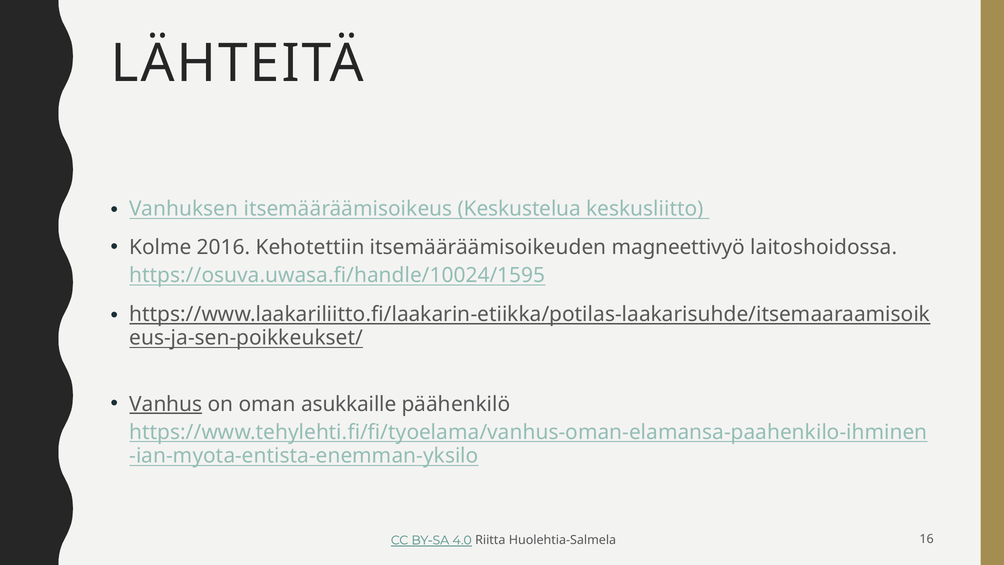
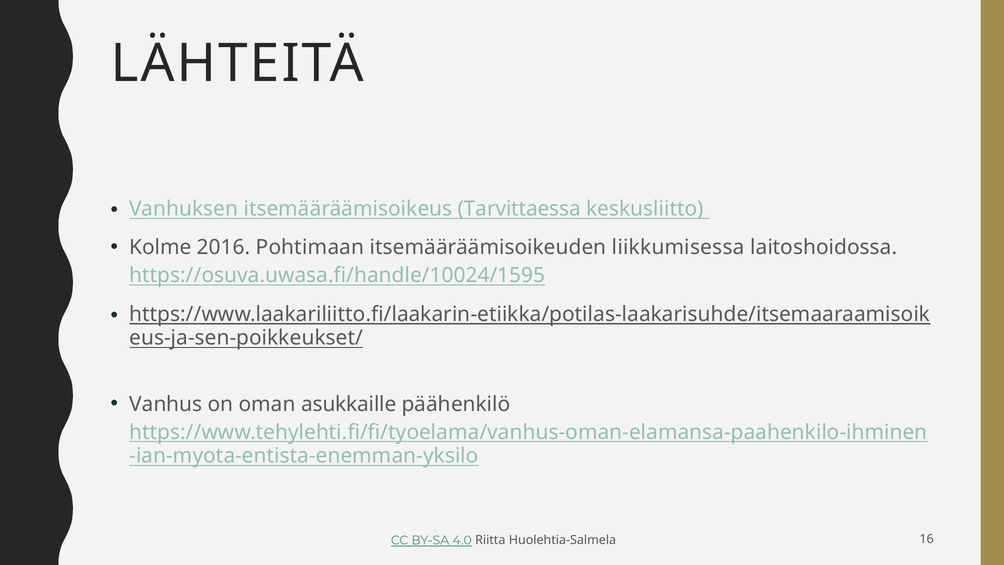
Keskustelua: Keskustelua -> Tarvittaessa
Kehotettiin: Kehotettiin -> Pohtimaan
magneettivyö: magneettivyö -> liikkumisessa
Vanhus underline: present -> none
